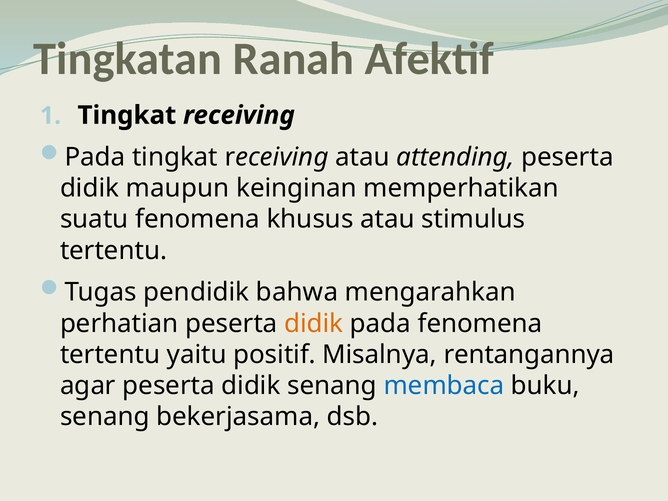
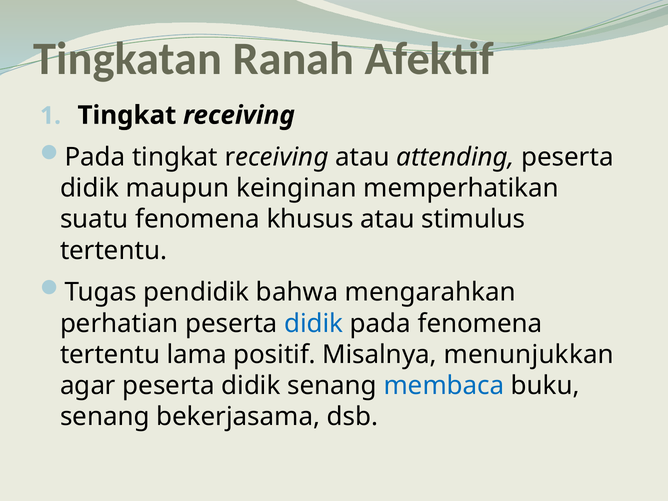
didik at (314, 324) colour: orange -> blue
yaitu: yaitu -> lama
rentangannya: rentangannya -> menunjukkan
